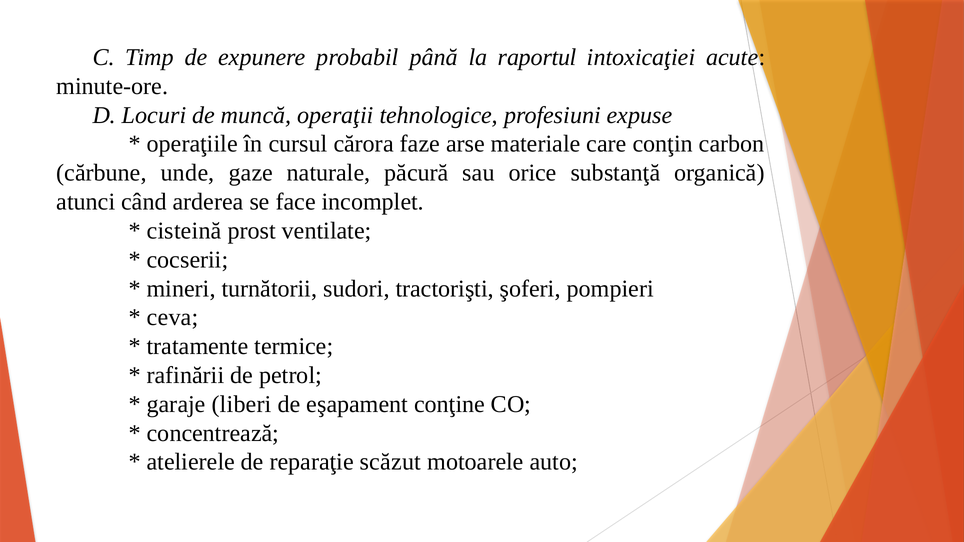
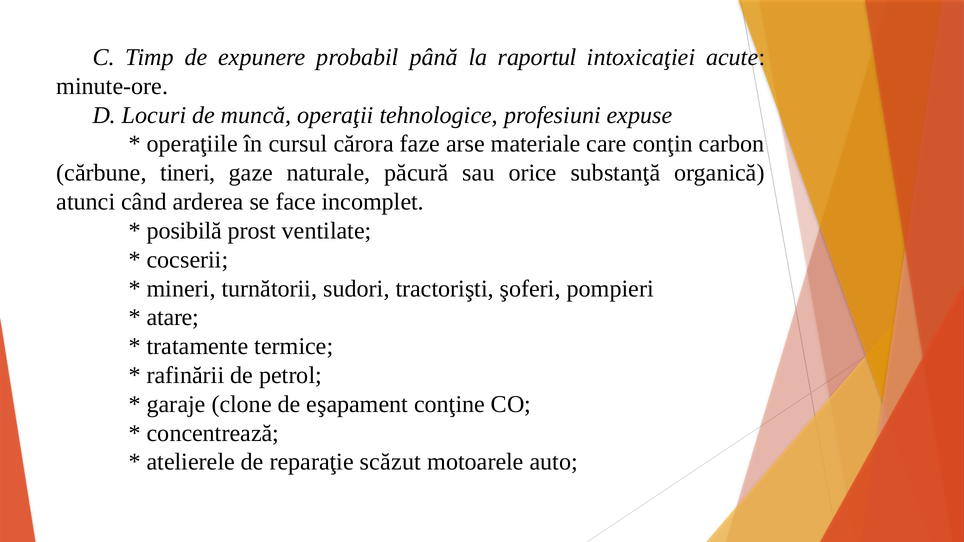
unde: unde -> tineri
cisteină: cisteină -> posibilă
ceva: ceva -> atare
liberi: liberi -> clone
